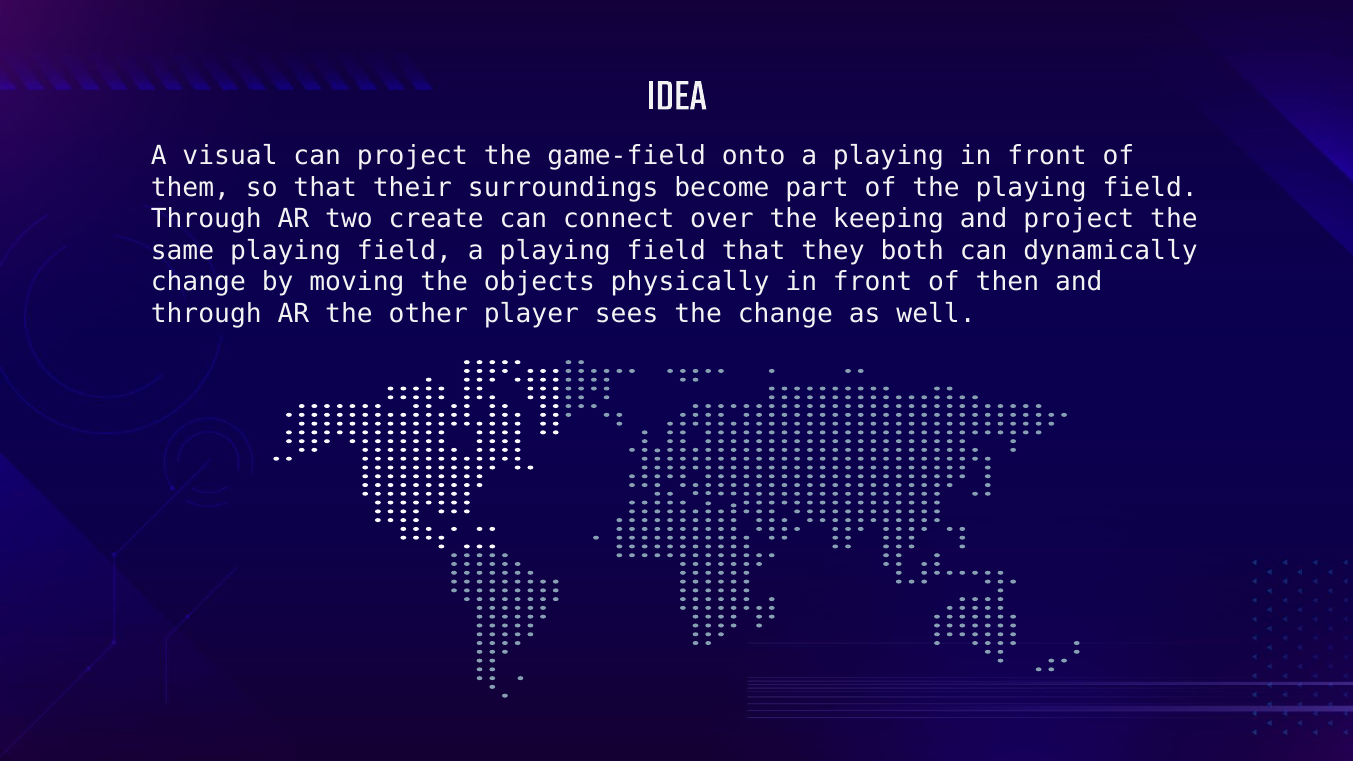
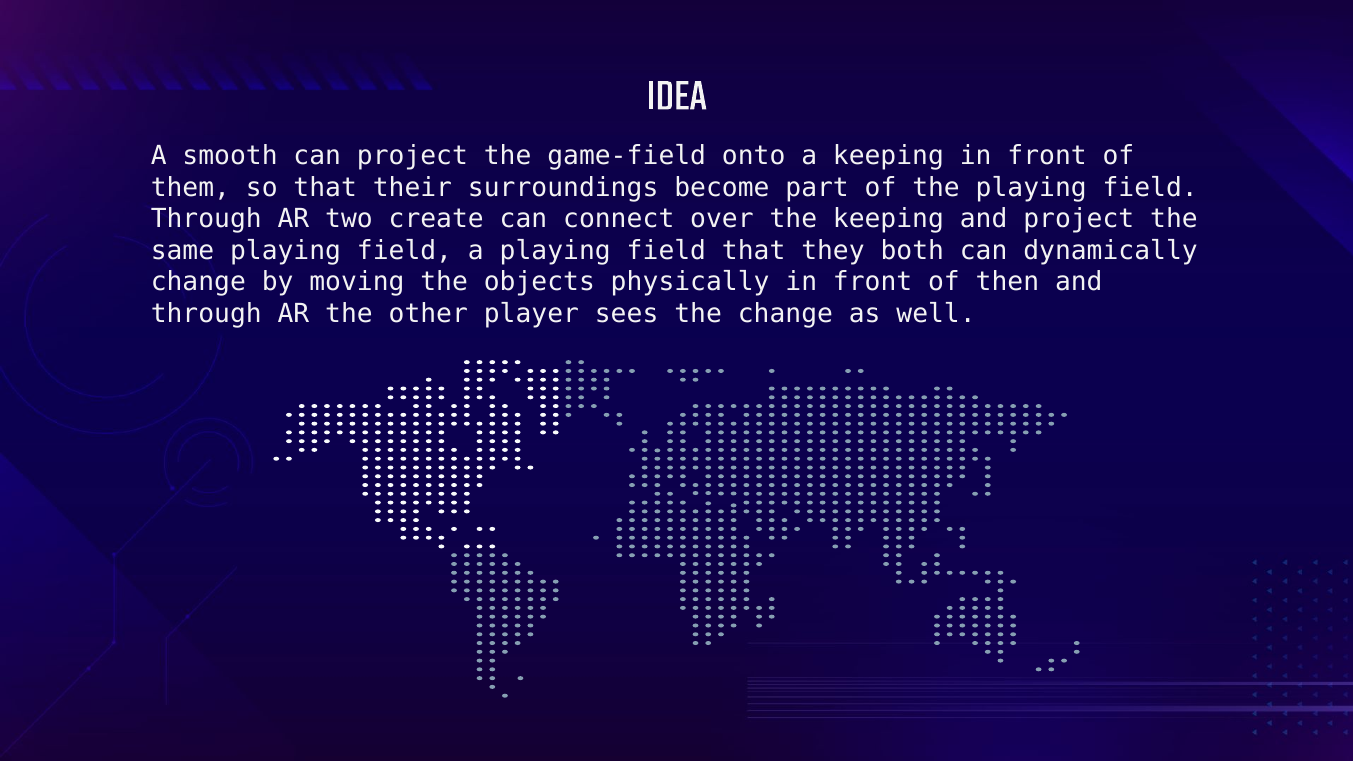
visual: visual -> smooth
onto a playing: playing -> keeping
